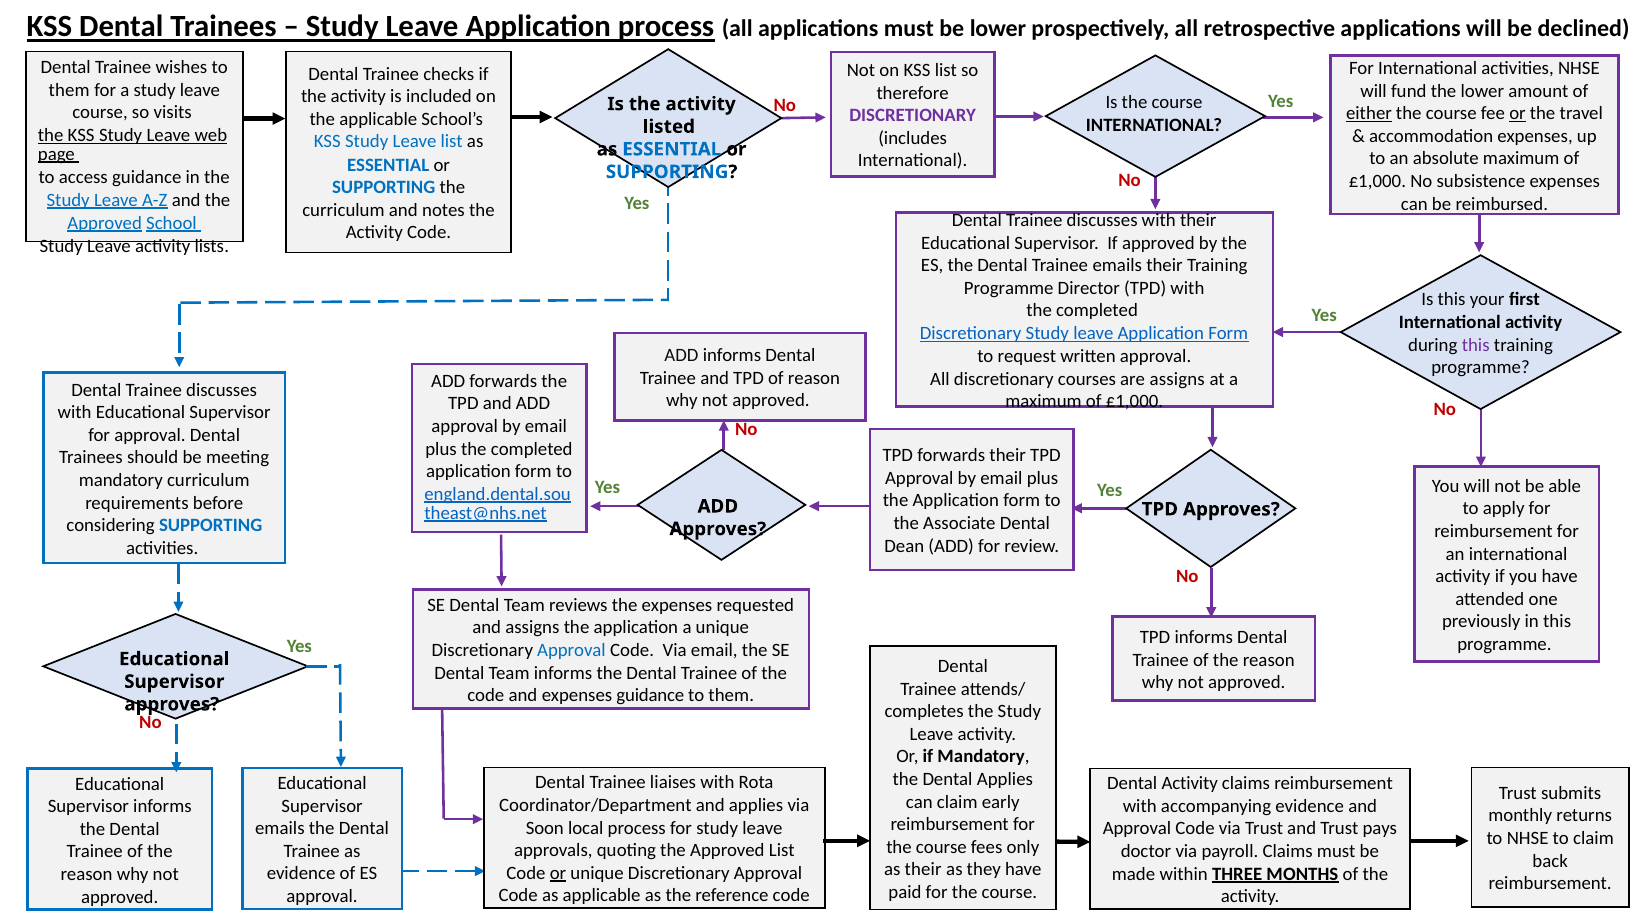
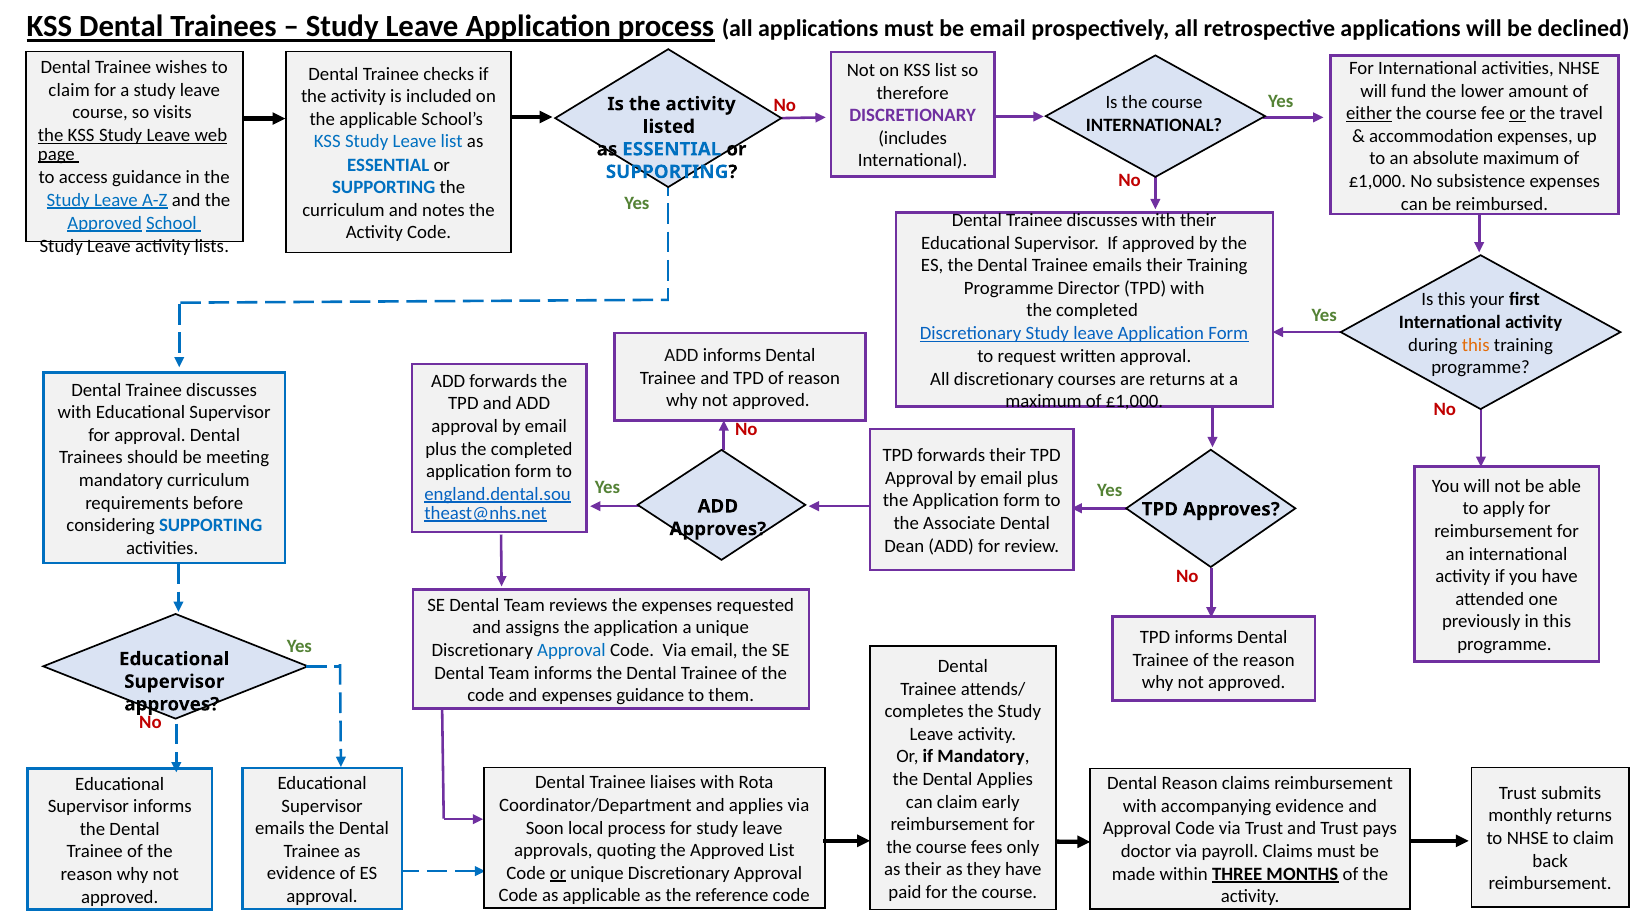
be lower: lower -> email
them at (69, 90): them -> claim
this at (1476, 345) colour: purple -> orange
are assigns: assigns -> returns
Dental Activity: Activity -> Reason
